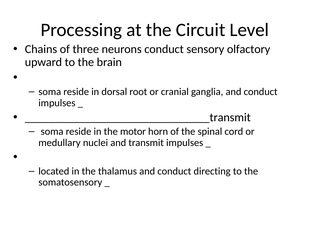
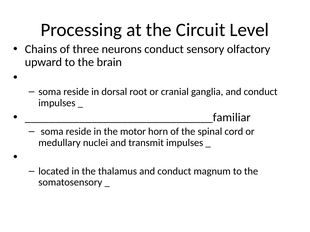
_______________________________transmit: _______________________________transmit -> _______________________________familiar
directing: directing -> magnum
